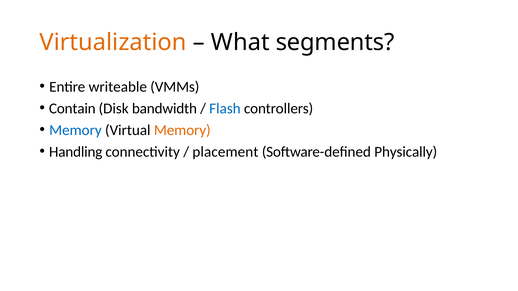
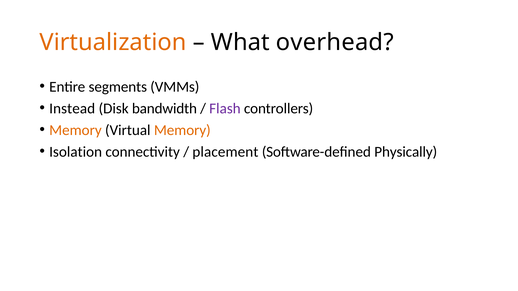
segments: segments -> overhead
writeable: writeable -> segments
Contain: Contain -> Instead
Flash colour: blue -> purple
Memory at (75, 130) colour: blue -> orange
Handling: Handling -> Isolation
